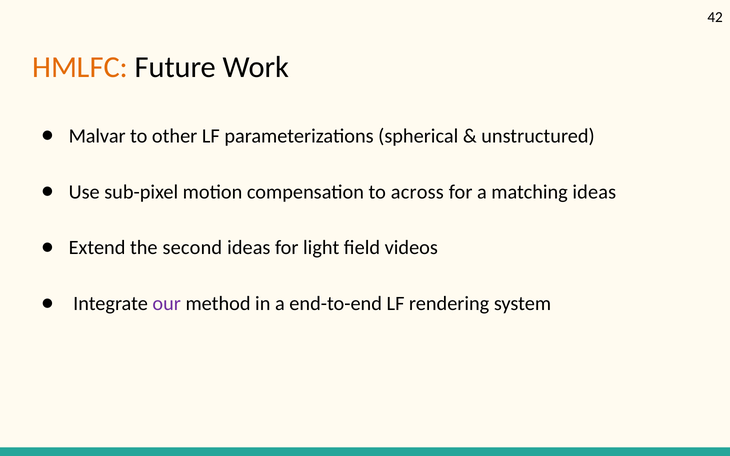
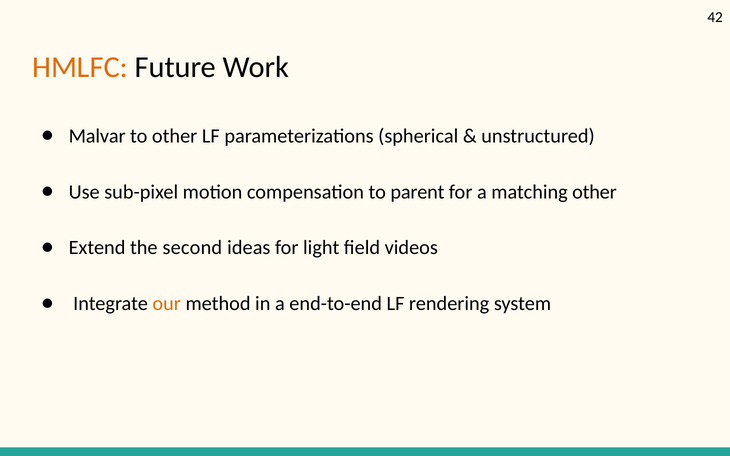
across: across -> parent
matching ideas: ideas -> other
our colour: purple -> orange
